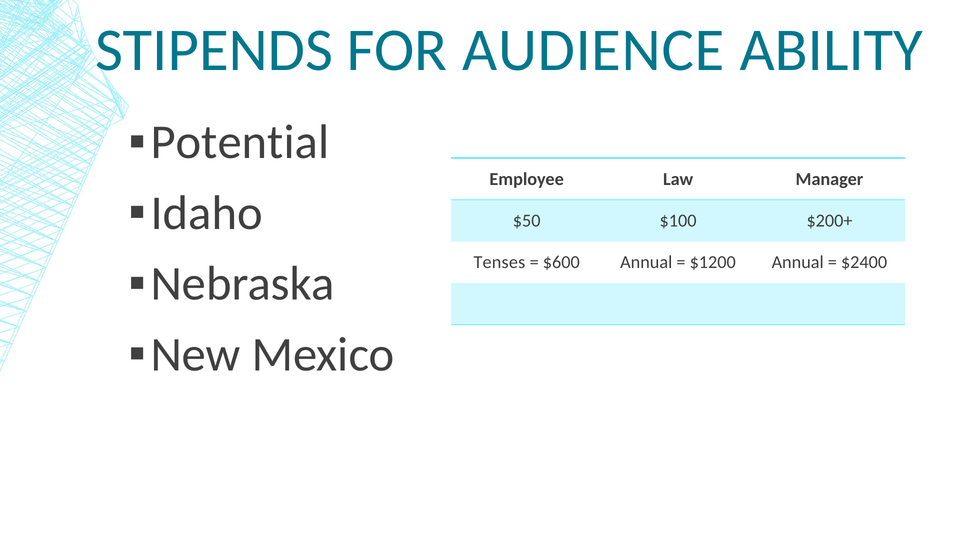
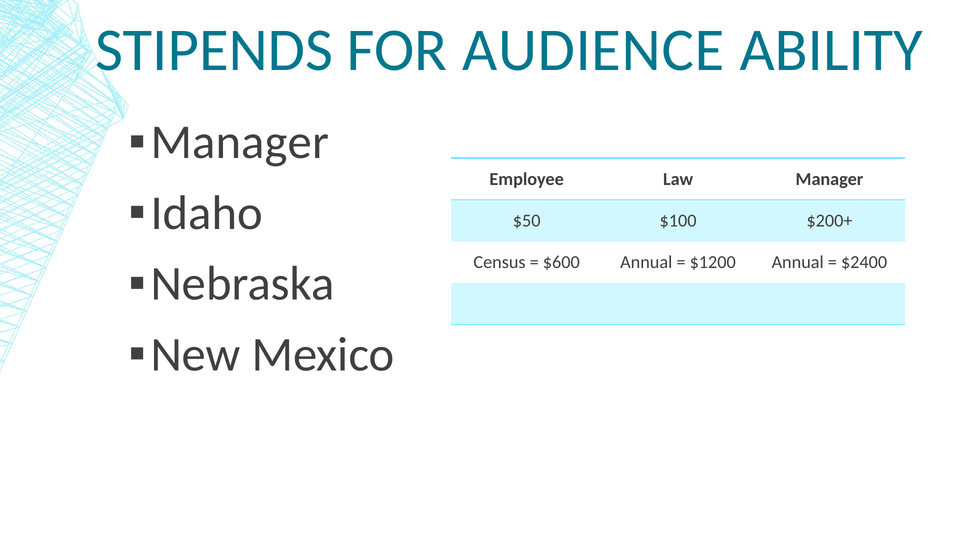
Potential at (240, 142): Potential -> Manager
Tenses: Tenses -> Census
